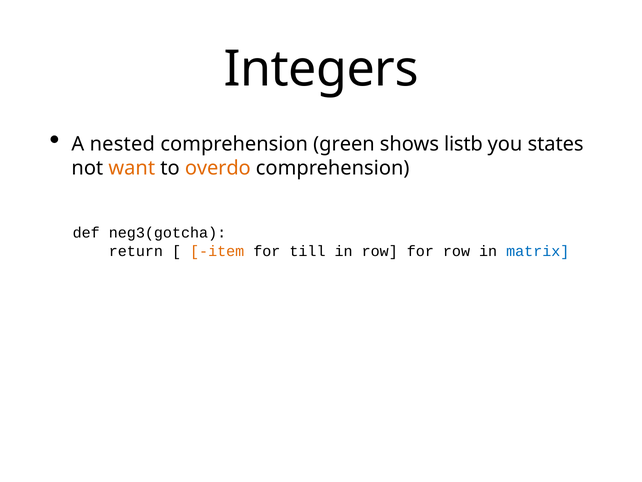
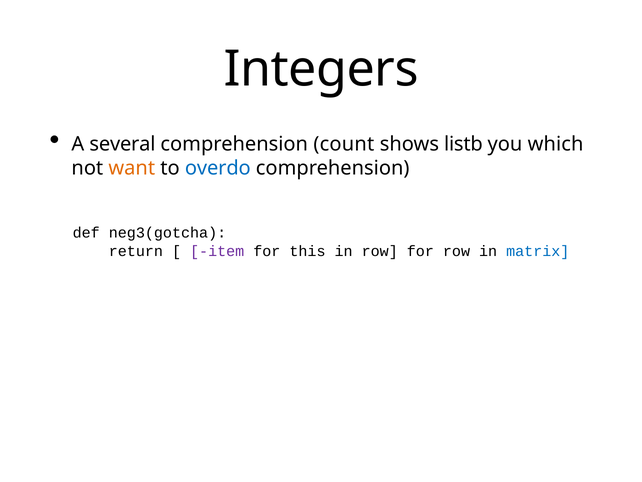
nested: nested -> several
green: green -> count
states: states -> which
overdo colour: orange -> blue
item colour: orange -> purple
till: till -> this
